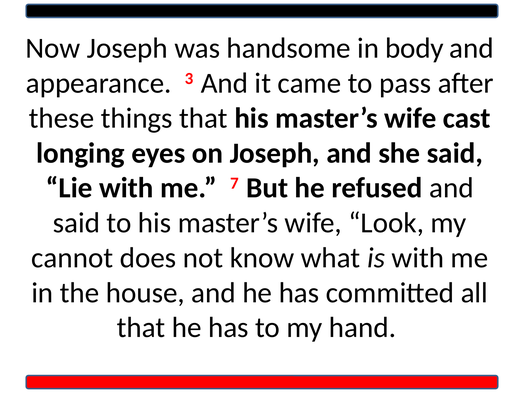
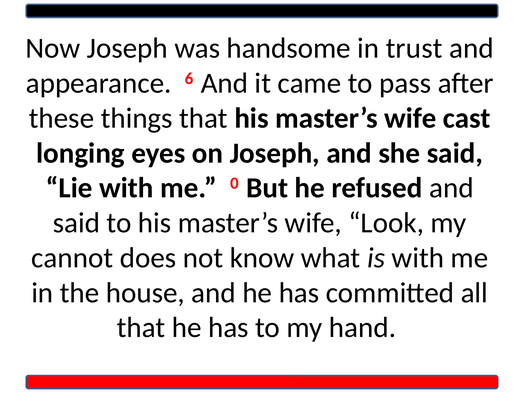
body: body -> trust
3: 3 -> 6
7: 7 -> 0
